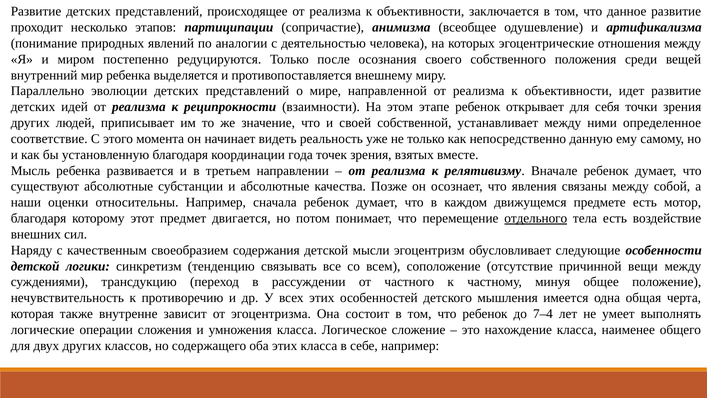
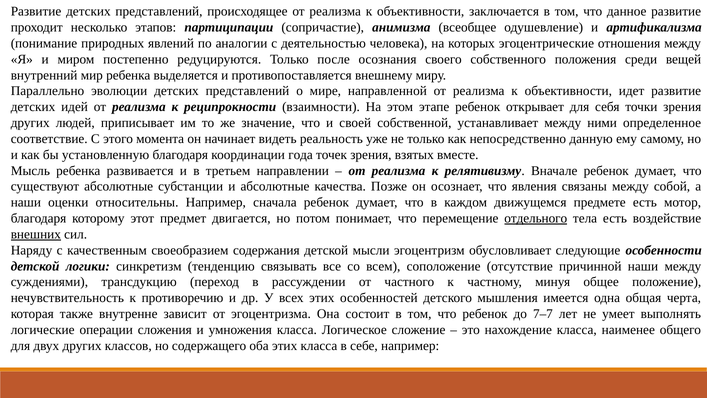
внешних underline: none -> present
причинной вещи: вещи -> наши
7–4: 7–4 -> 7–7
